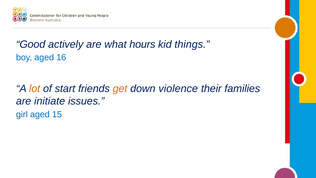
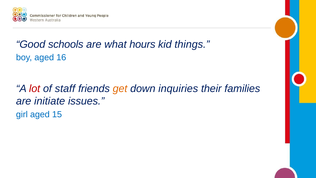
actively: actively -> schools
lot colour: orange -> red
start: start -> staff
violence: violence -> inquiries
